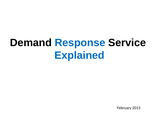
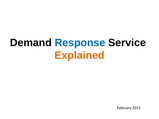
Explained colour: blue -> orange
